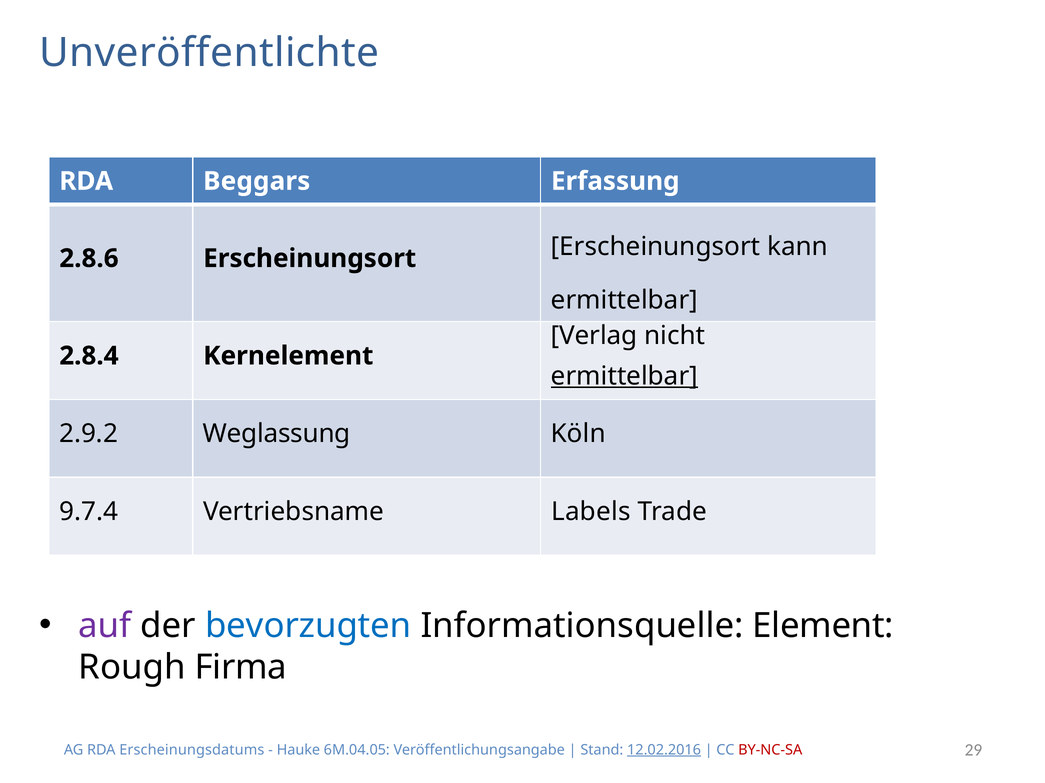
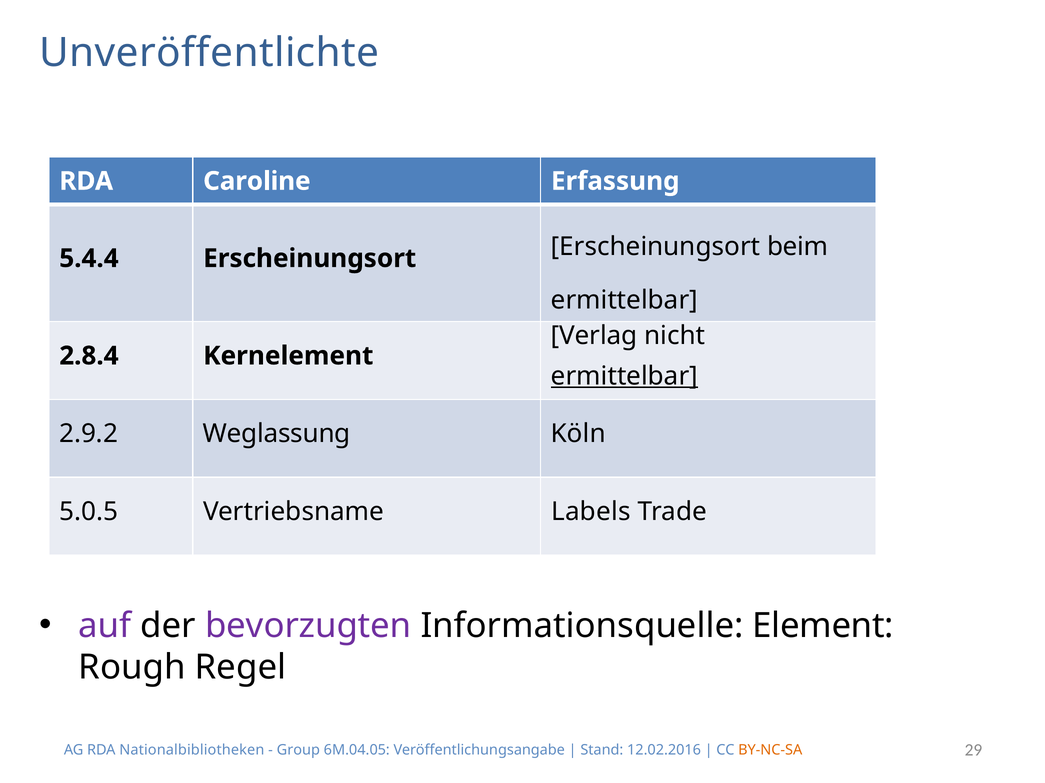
Beggars: Beggars -> Caroline
kann: kann -> beim
2.8.6: 2.8.6 -> 5.4.4
9.7.4: 9.7.4 -> 5.0.5
bevorzugten colour: blue -> purple
Firma: Firma -> Regel
Erscheinungsdatums: Erscheinungsdatums -> Nationalbibliotheken
Hauke: Hauke -> Group
12.02.2016 underline: present -> none
BY-NC-SA colour: red -> orange
